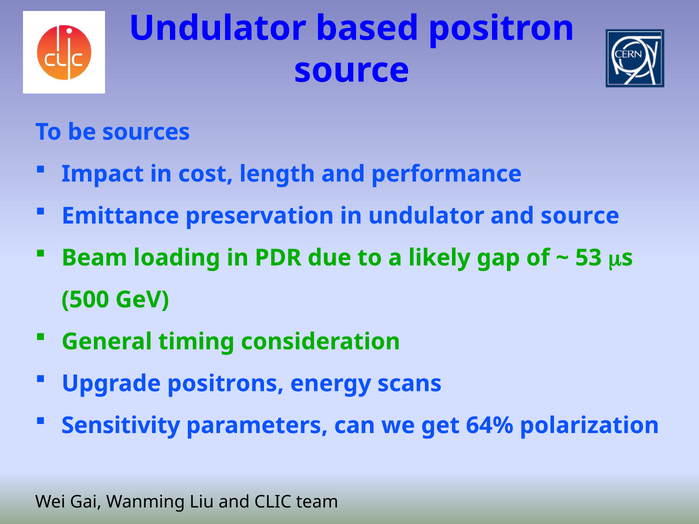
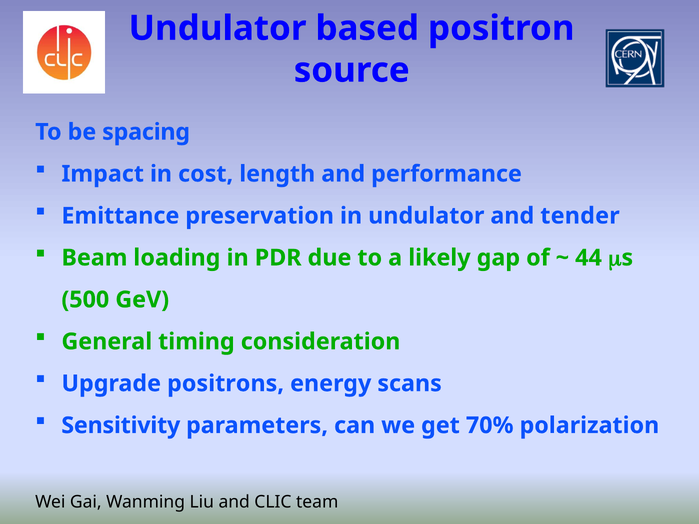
sources: sources -> spacing
and source: source -> tender
53: 53 -> 44
64%: 64% -> 70%
